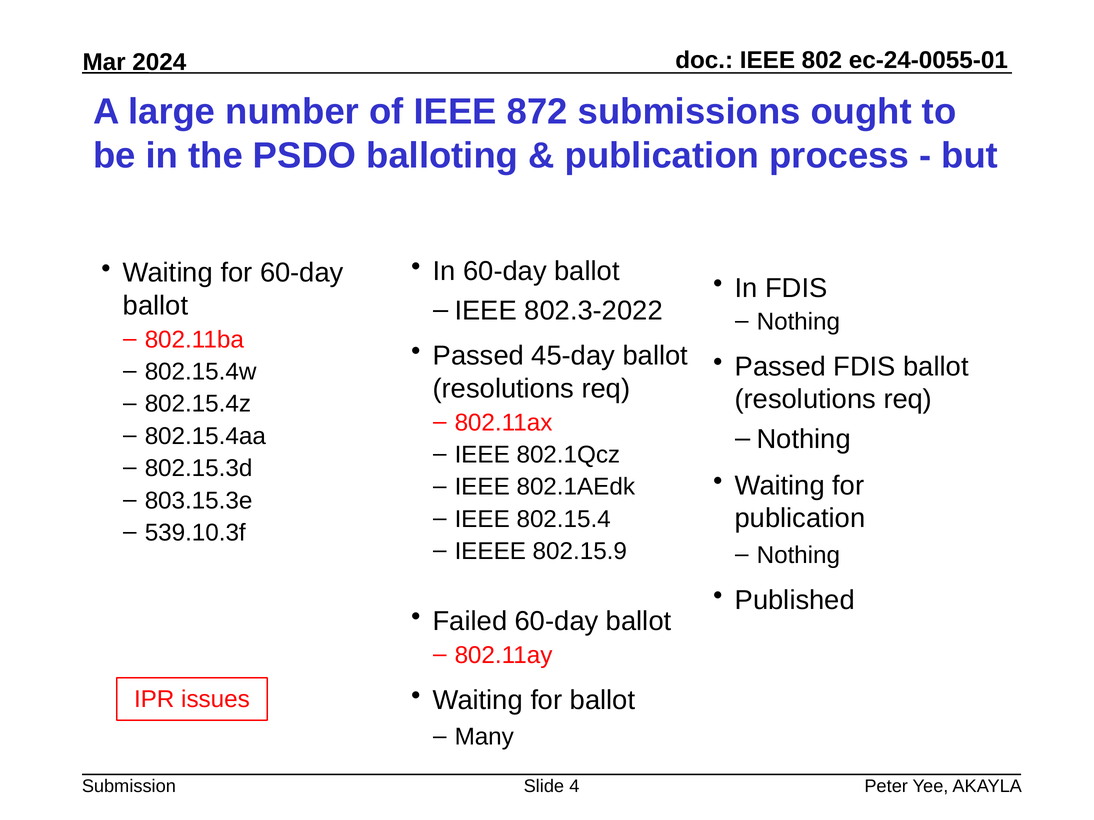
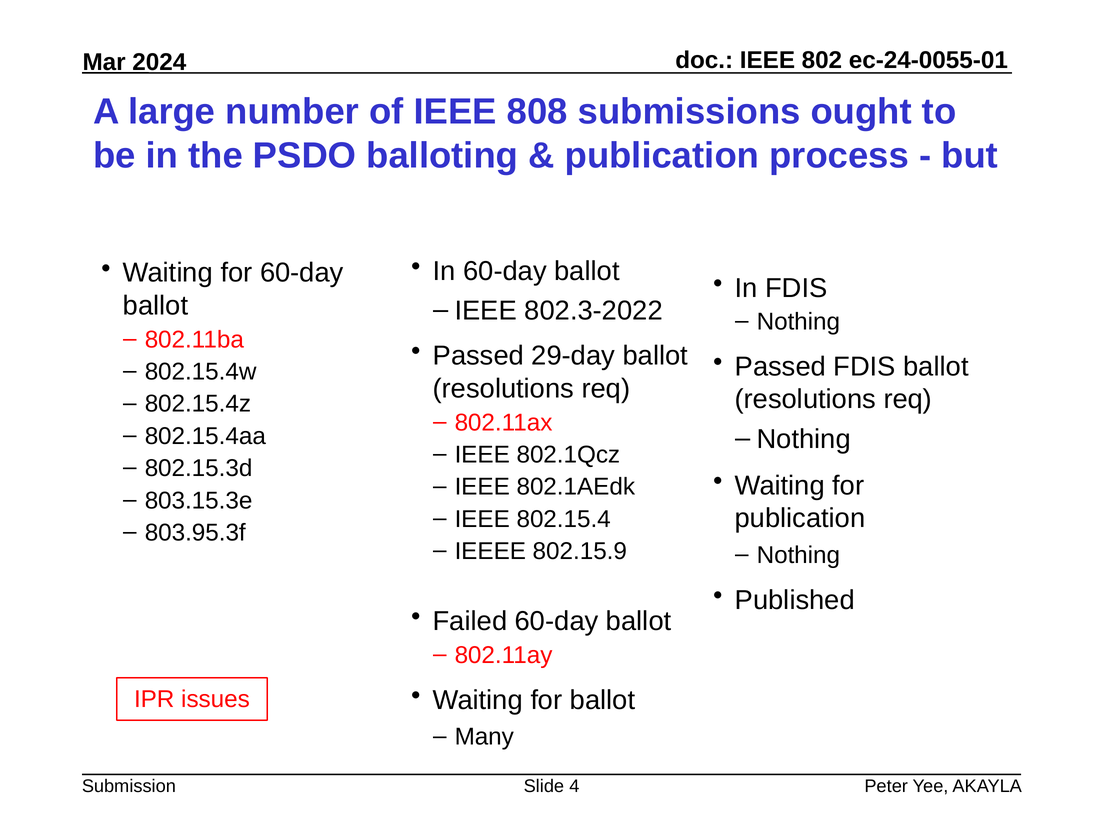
872: 872 -> 808
45-day: 45-day -> 29-day
539.10.3f: 539.10.3f -> 803.95.3f
